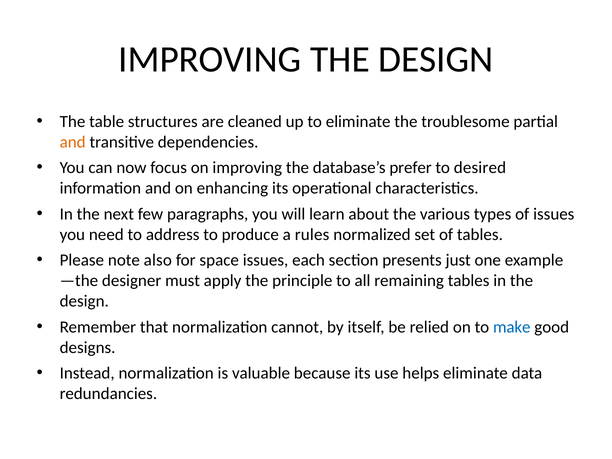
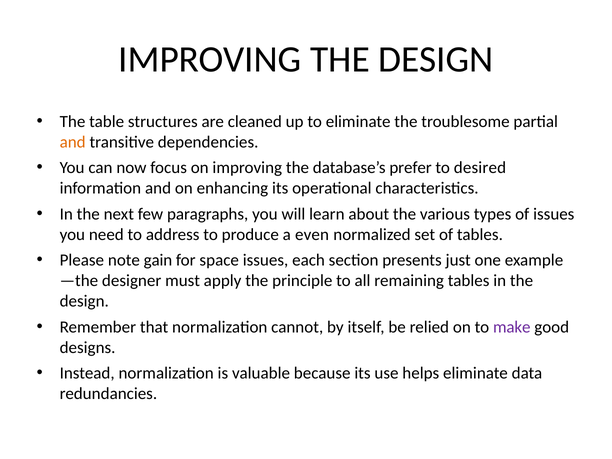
rules: rules -> even
also: also -> gain
make colour: blue -> purple
